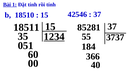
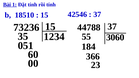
18511: 18511 -> 73236
85281: 85281 -> 44788
1234 underline: present -> none
3737: 3737 -> 3060
40: 40 -> 23
